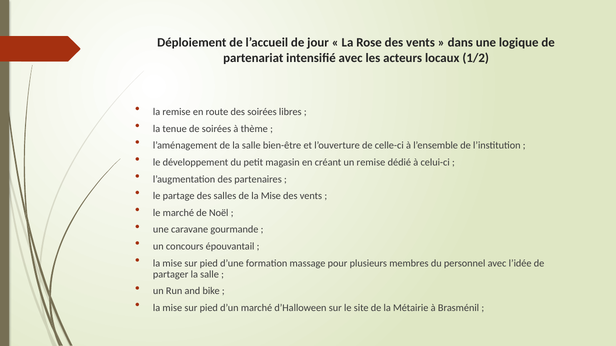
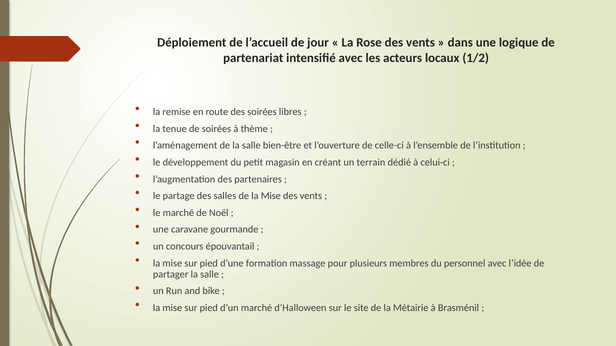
un remise: remise -> terrain
